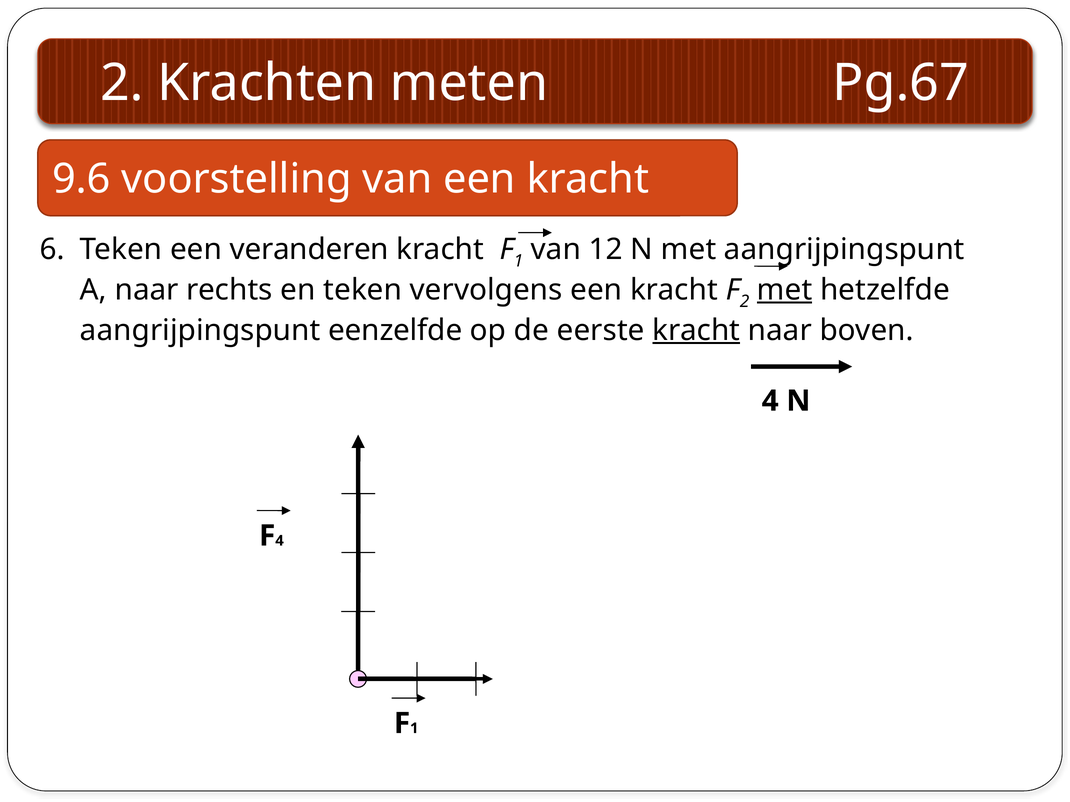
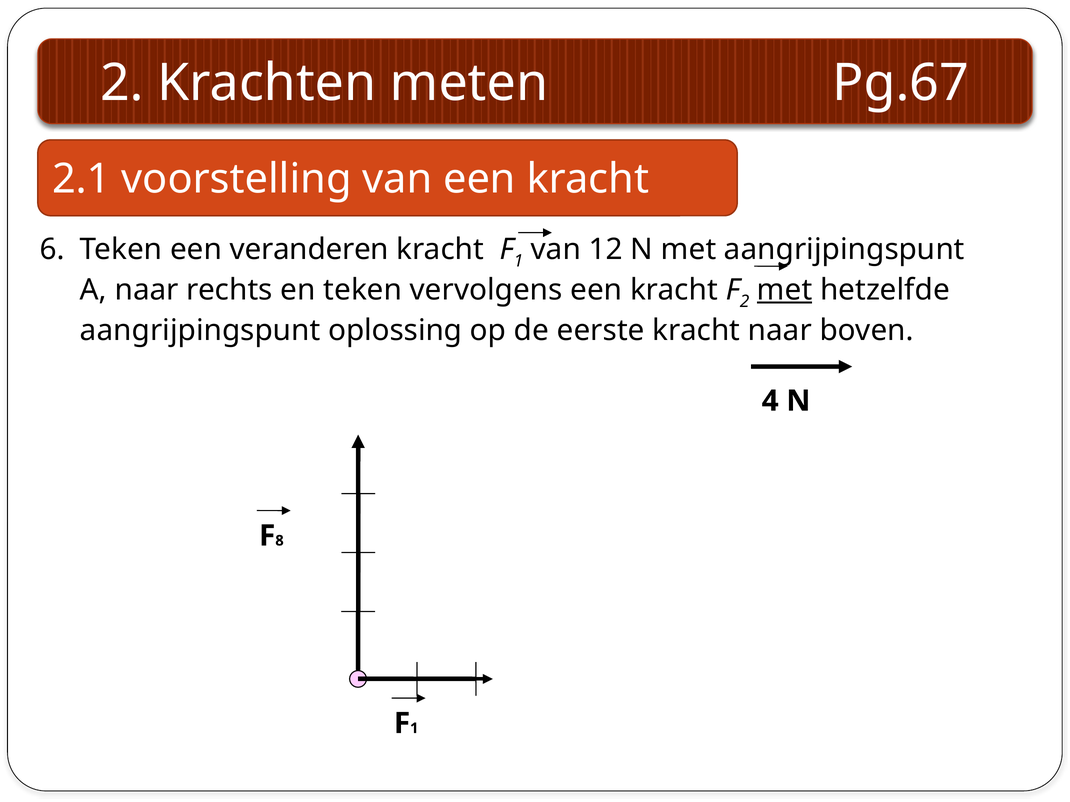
9.6: 9.6 -> 2.1
eenzelfde: eenzelfde -> oplossing
kracht at (696, 331) underline: present -> none
4 at (280, 541): 4 -> 8
